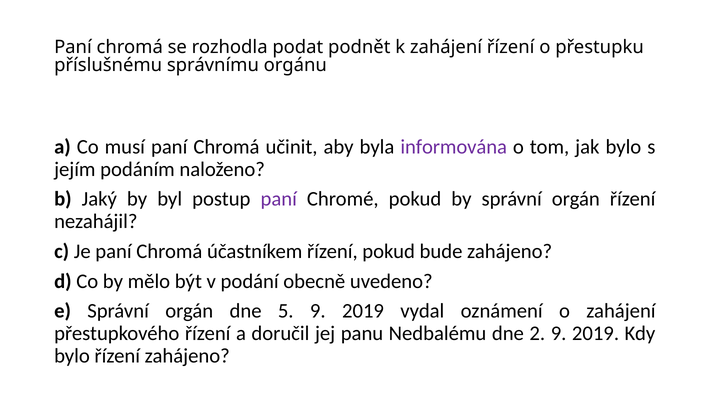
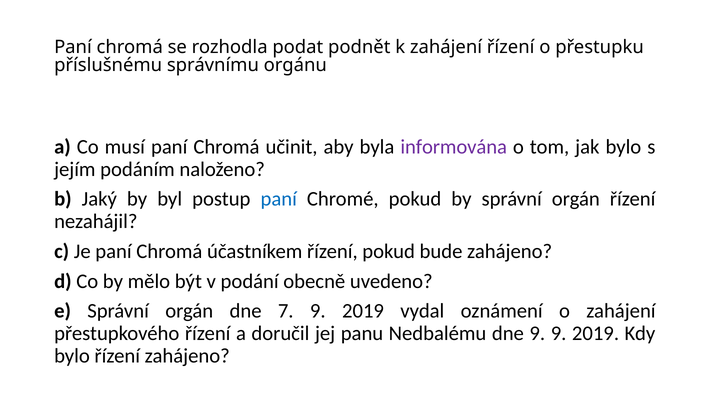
paní at (279, 199) colour: purple -> blue
5: 5 -> 7
dne 2: 2 -> 9
